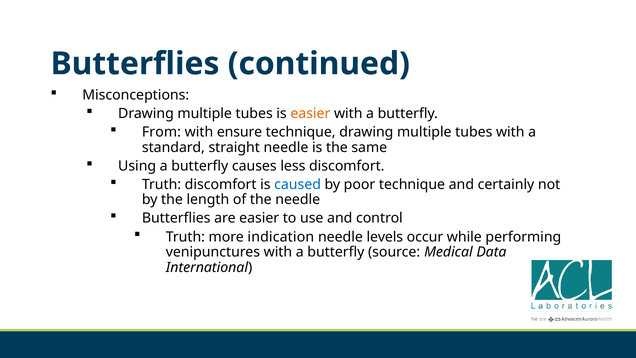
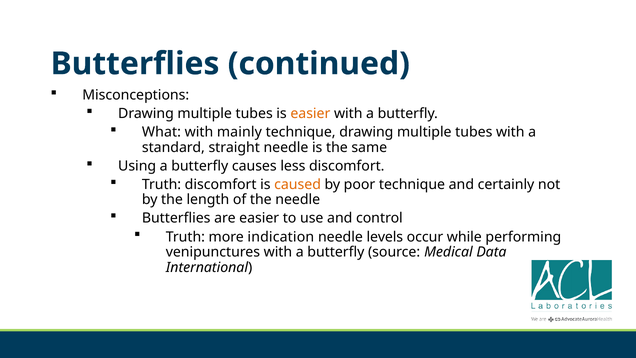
From: From -> What
ensure: ensure -> mainly
caused colour: blue -> orange
